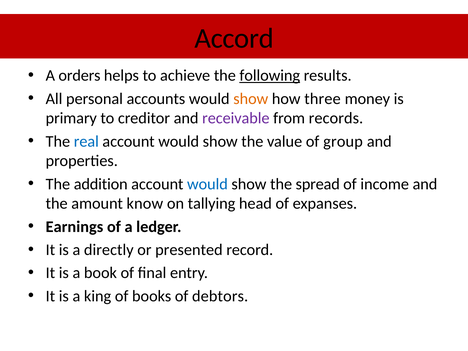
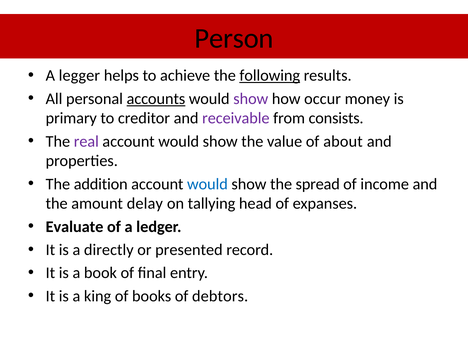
Accord: Accord -> Person
orders: orders -> legger
accounts underline: none -> present
show at (251, 99) colour: orange -> purple
three: three -> occur
records: records -> consists
real colour: blue -> purple
group: group -> about
know: know -> delay
Earnings: Earnings -> Evaluate
